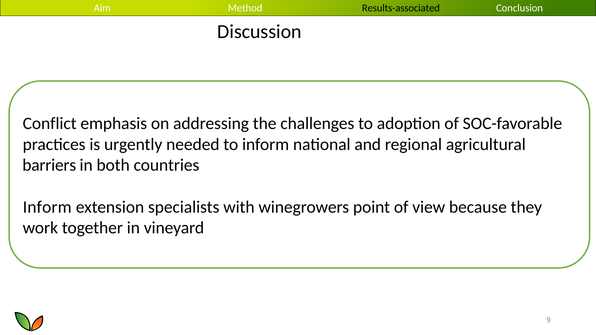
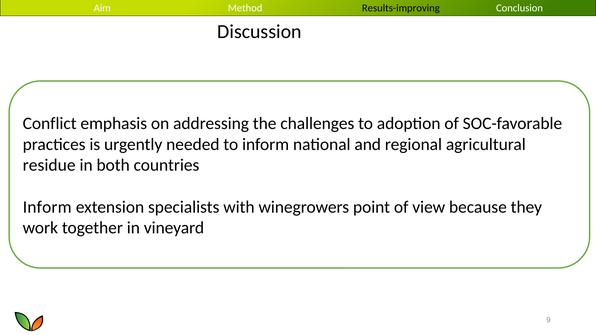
Results-associated: Results-associated -> Results-improving
barriers: barriers -> residue
